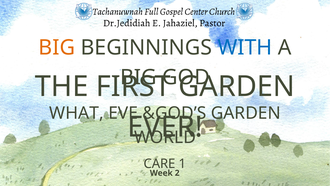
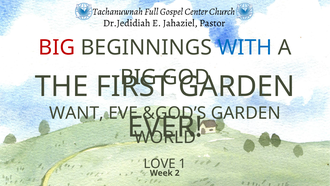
BIG at (57, 47) colour: orange -> red
WHAT: WHAT -> WANT
CARE: CARE -> LOVE
